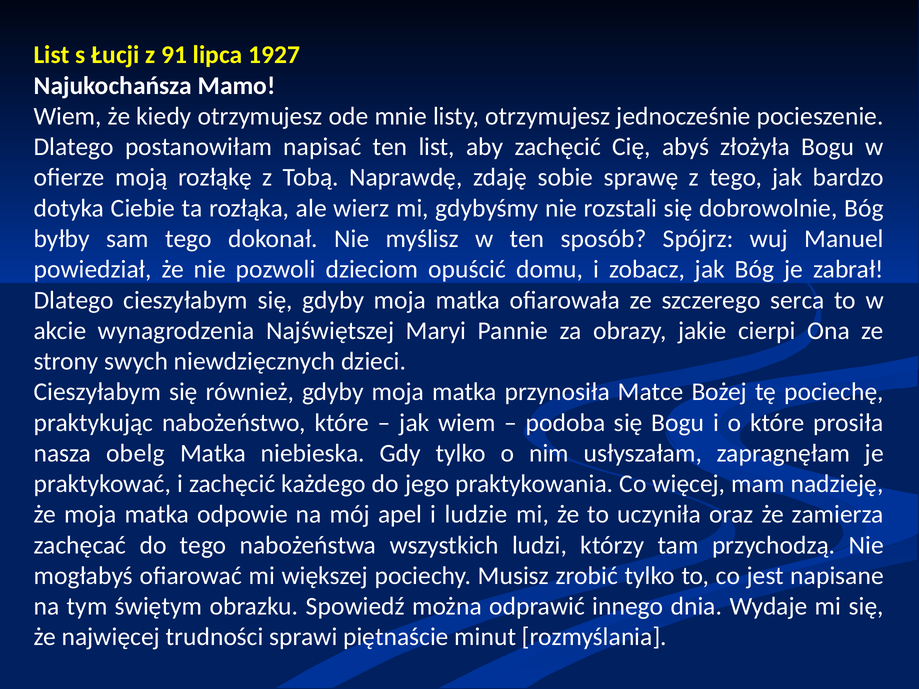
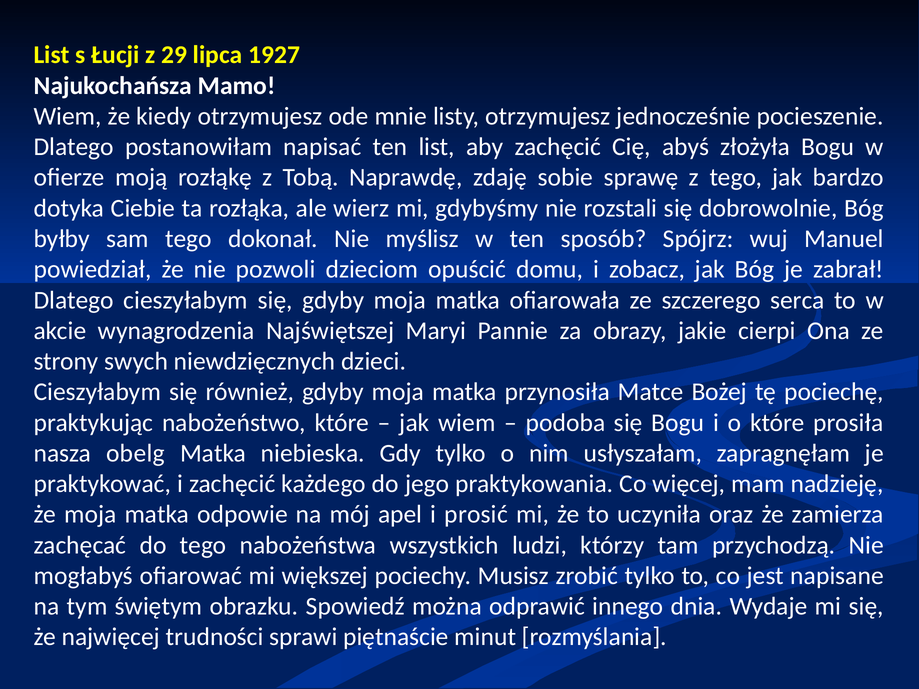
91: 91 -> 29
ludzie: ludzie -> prosić
